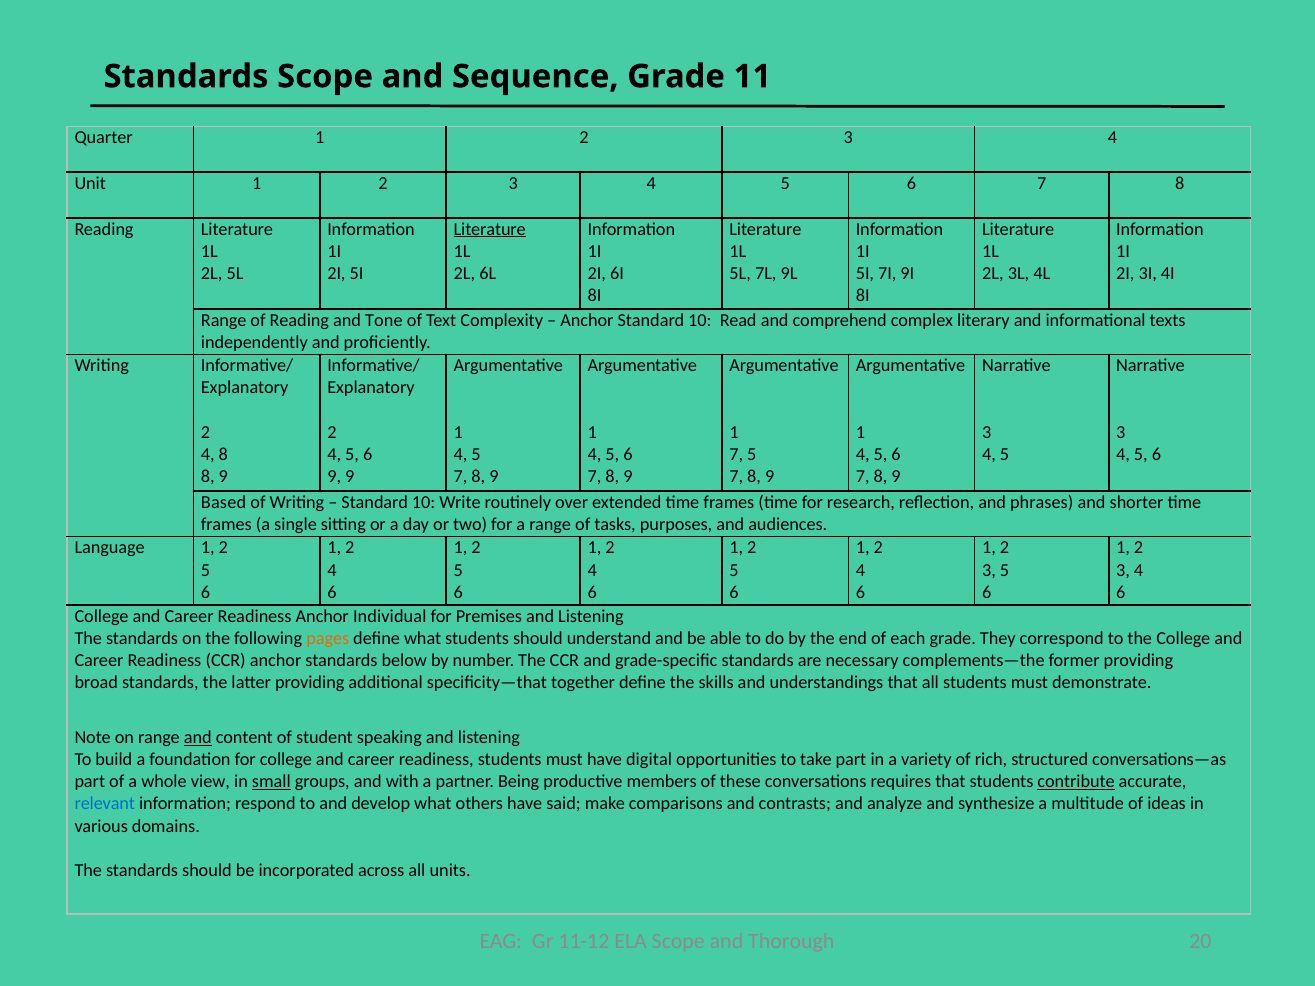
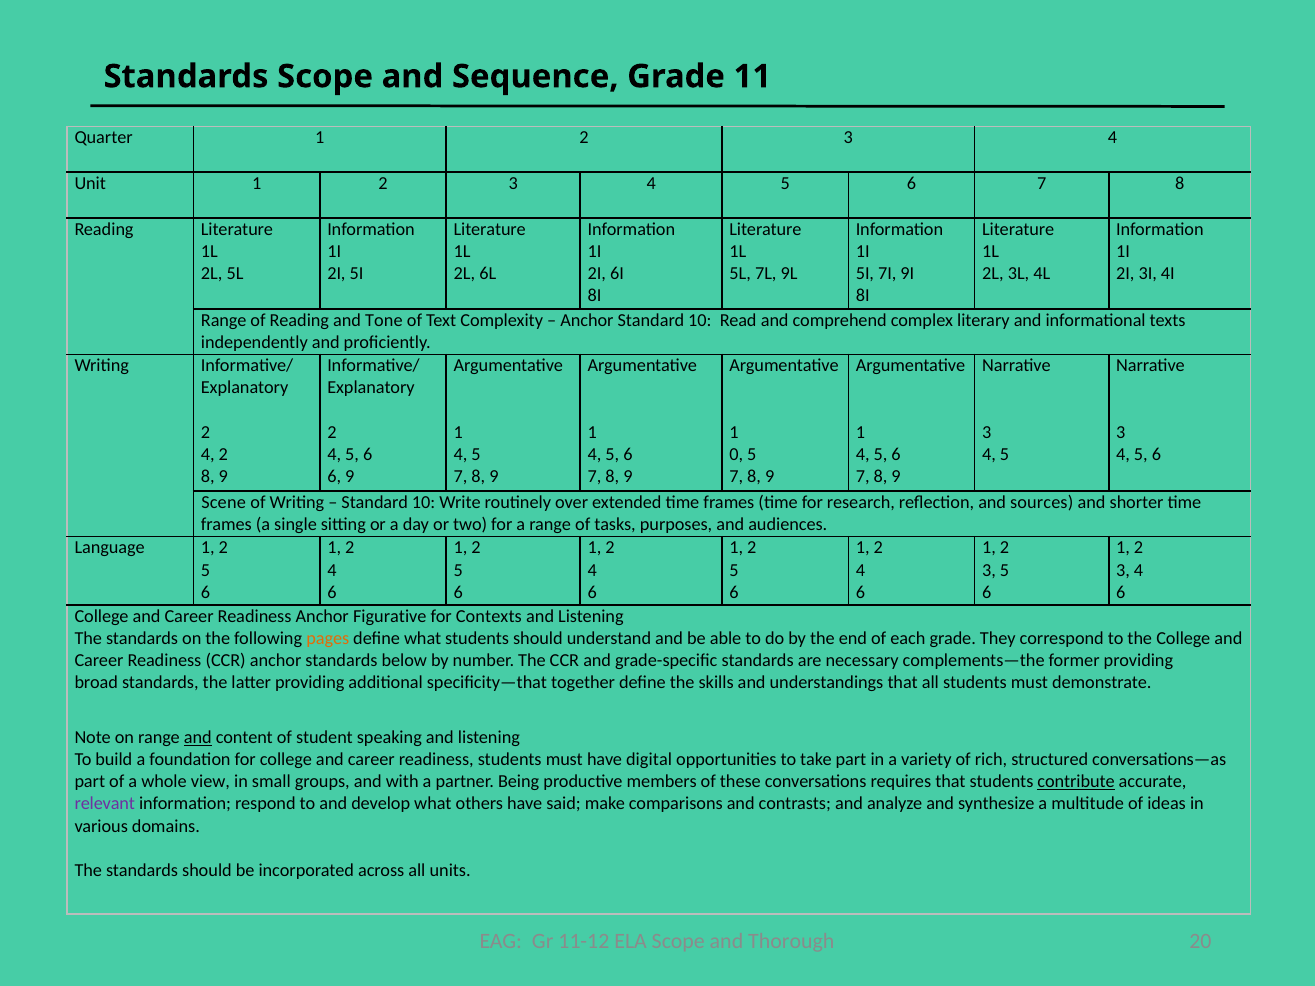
Literature at (490, 229) underline: present -> none
4 8: 8 -> 2
7 at (736, 454): 7 -> 0
9 at (334, 477): 9 -> 6
Based: Based -> Scene
phrases: phrases -> sources
Individual: Individual -> Figurative
Premises: Premises -> Contexts
small underline: present -> none
relevant colour: blue -> purple
